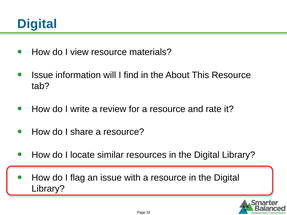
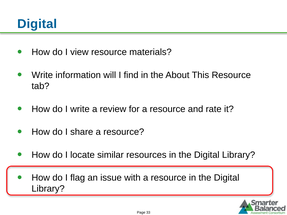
Issue at (42, 75): Issue -> Write
